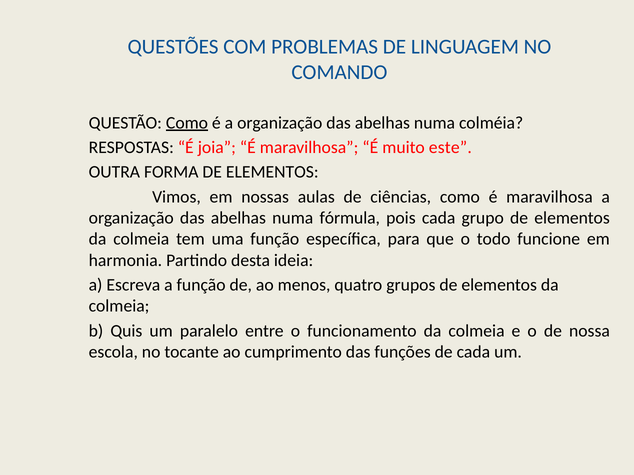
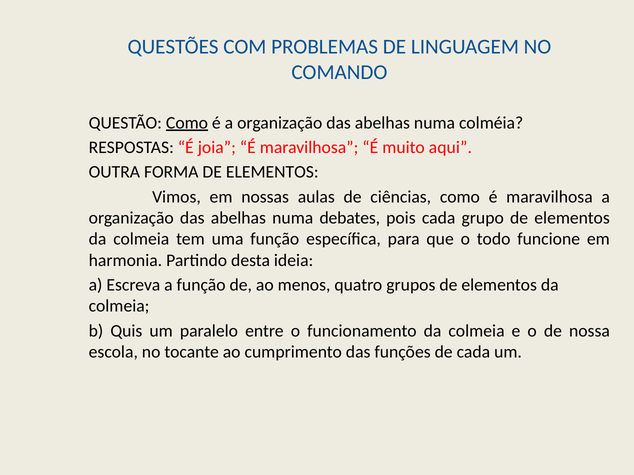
este: este -> aqui
fórmula: fórmula -> debates
